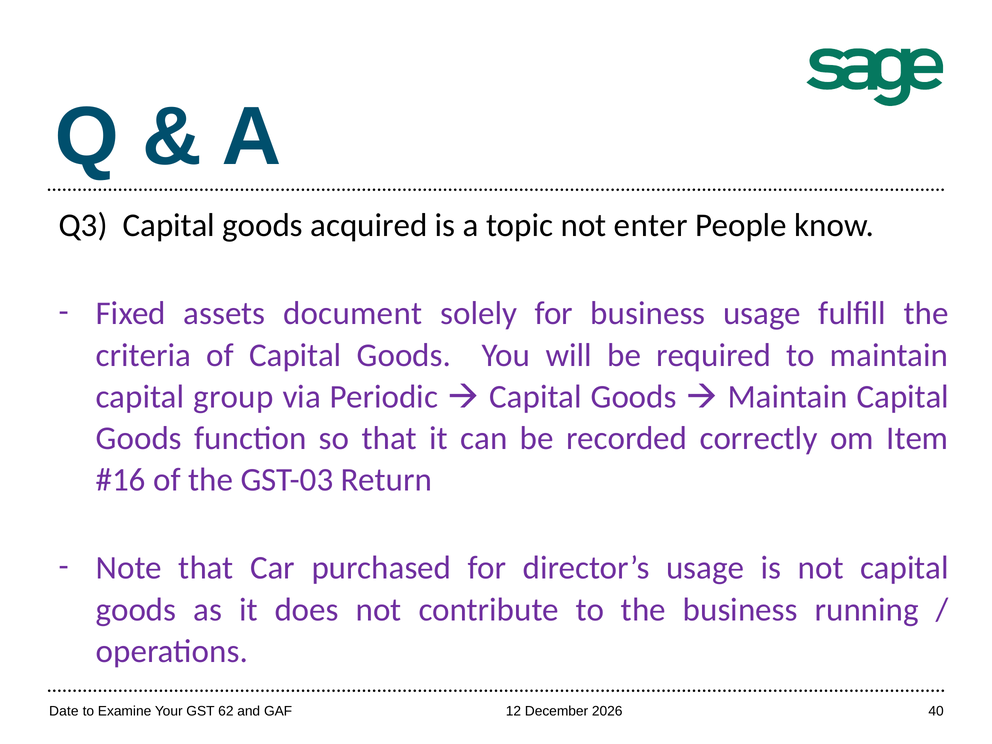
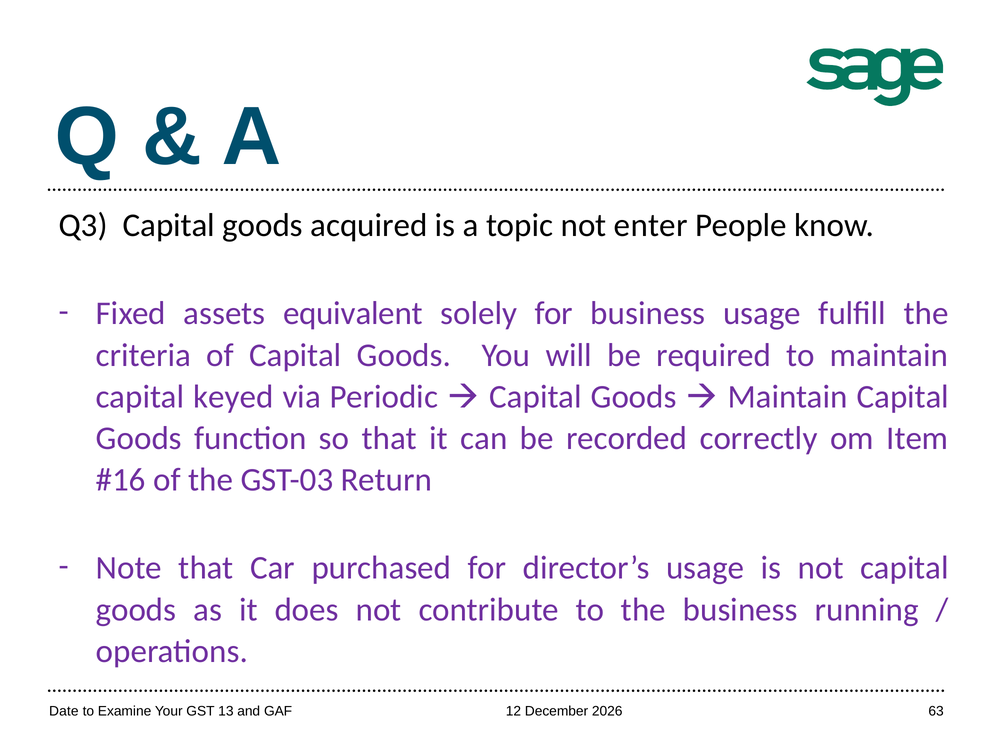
document: document -> equivalent
group: group -> keyed
62: 62 -> 13
40: 40 -> 63
